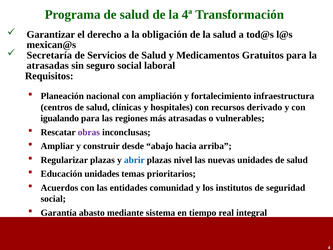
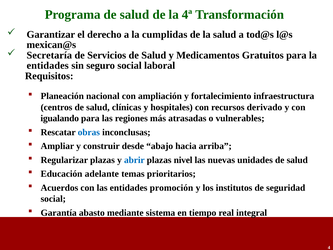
obligación: obligación -> cumplidas
atrasadas at (48, 66): atrasadas -> entidades
obras colour: purple -> blue
Educación unidades: unidades -> adelante
comunidad: comunidad -> promoción
